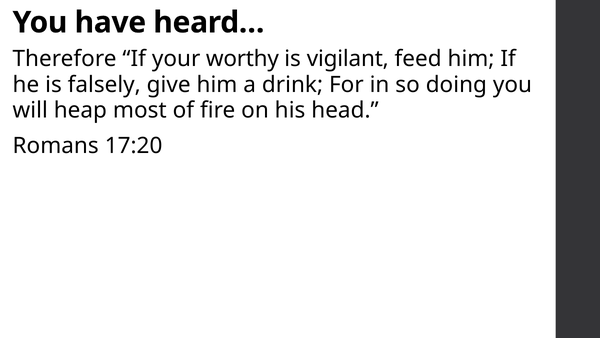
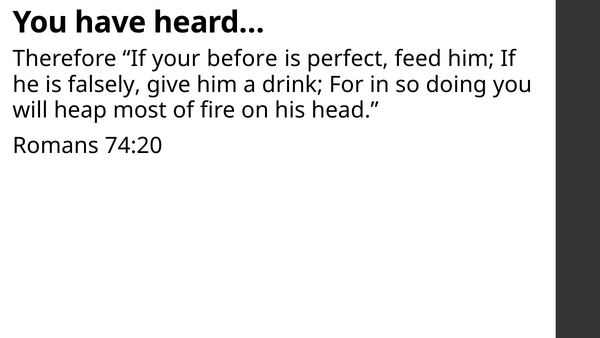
worthy: worthy -> before
vigilant: vigilant -> perfect
17:20: 17:20 -> 74:20
